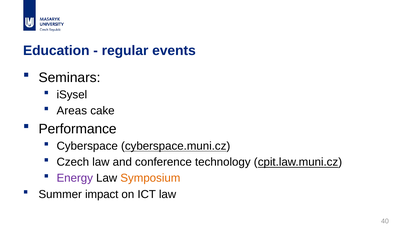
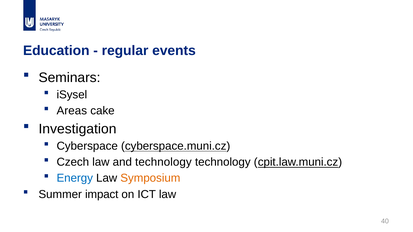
Performance: Performance -> Investigation
and conference: conference -> technology
Energy colour: purple -> blue
